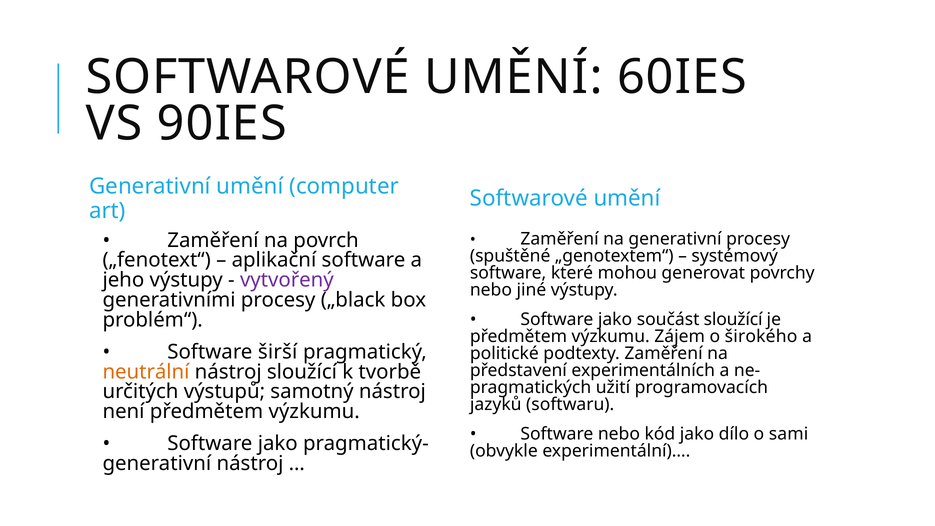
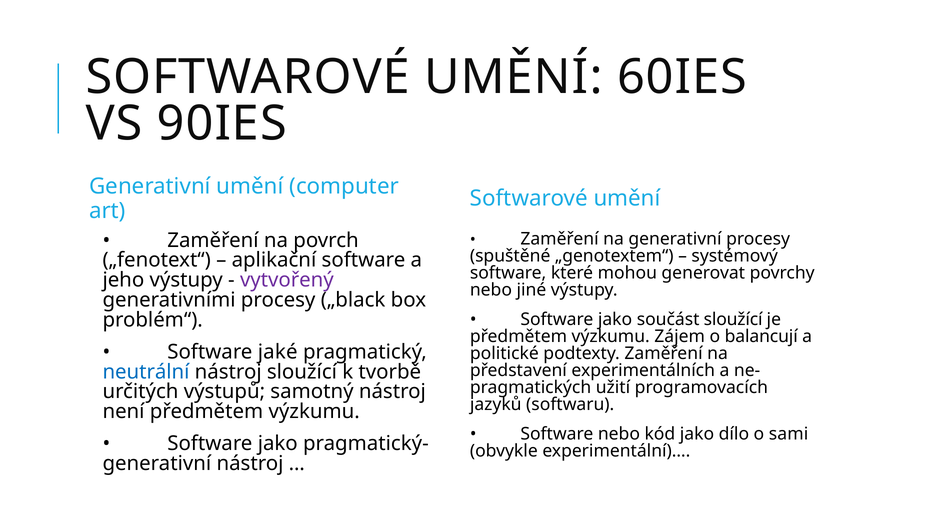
širokého: širokého -> balancují
širší: širší -> jaké
neutrální colour: orange -> blue
